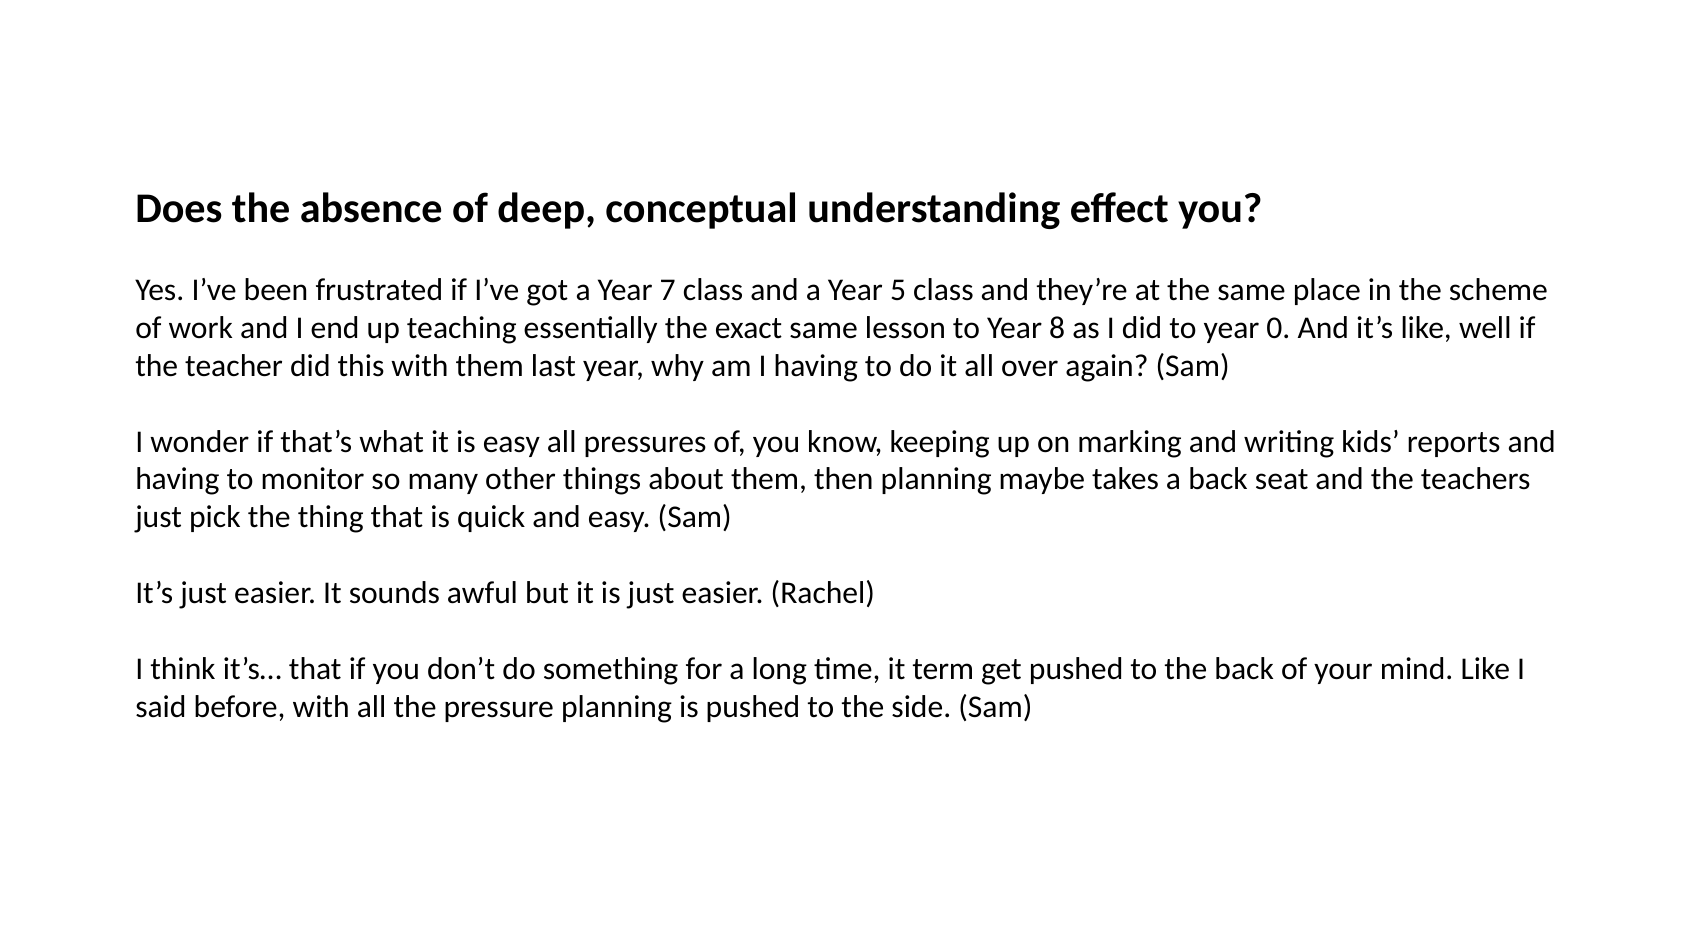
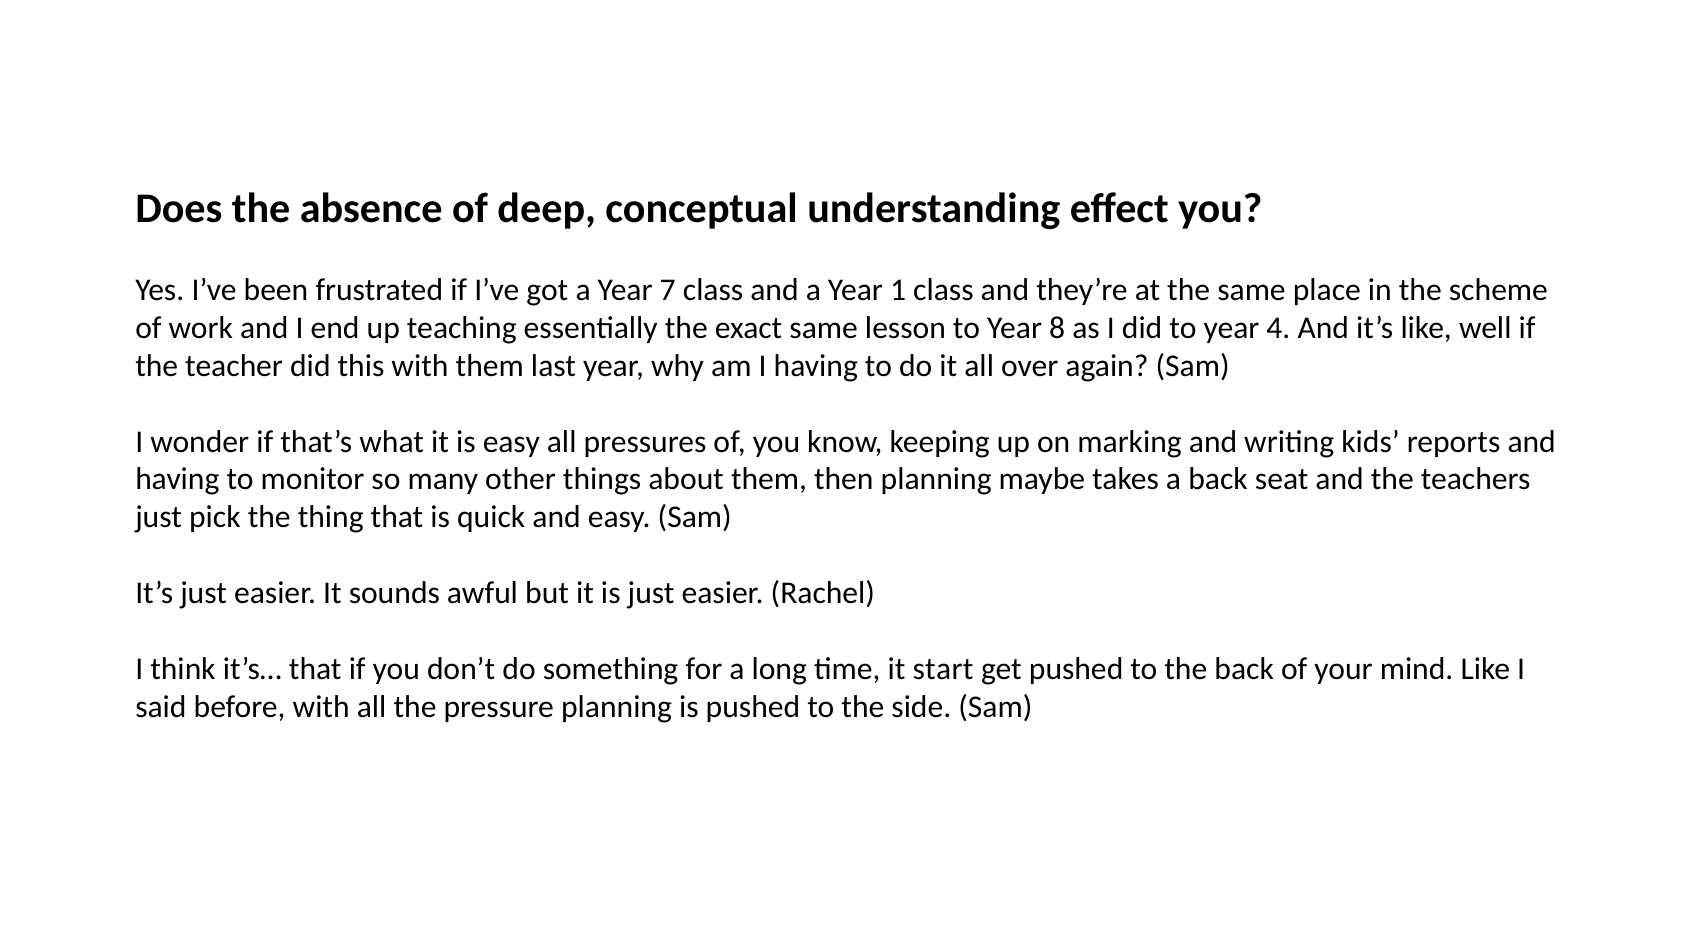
5: 5 -> 1
0: 0 -> 4
term: term -> start
